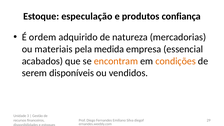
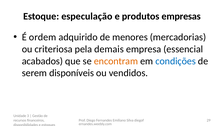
confiança: confiança -> empresas
natureza: natureza -> menores
materiais: materiais -> criteriosa
medida: medida -> demais
condições colour: orange -> blue
